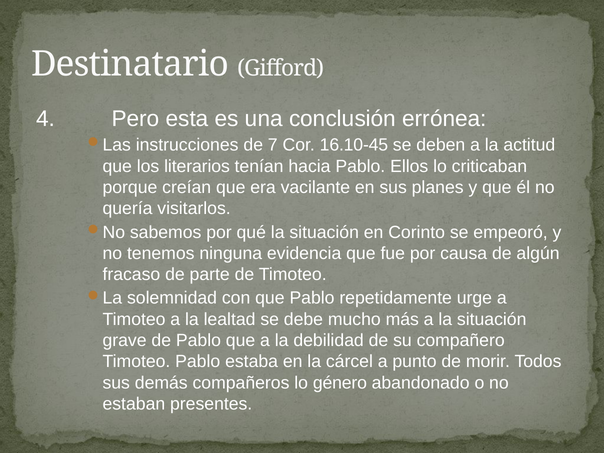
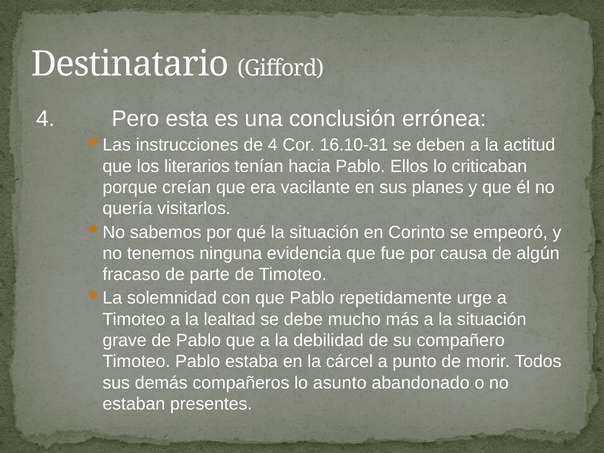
de 7: 7 -> 4
16.10-45: 16.10-45 -> 16.10-31
género: género -> asunto
